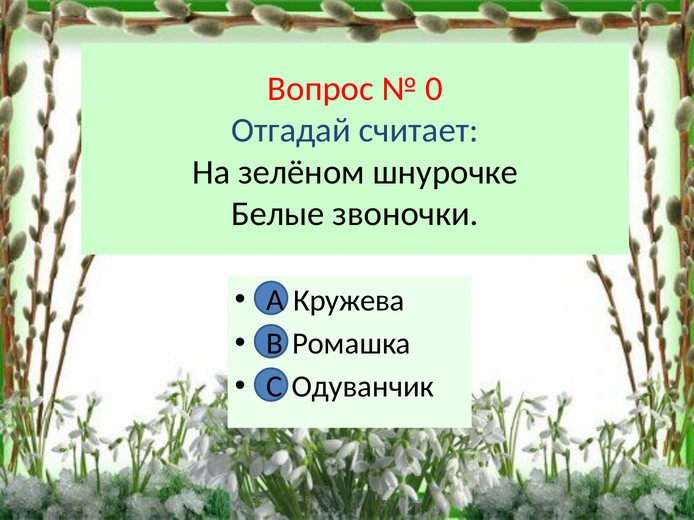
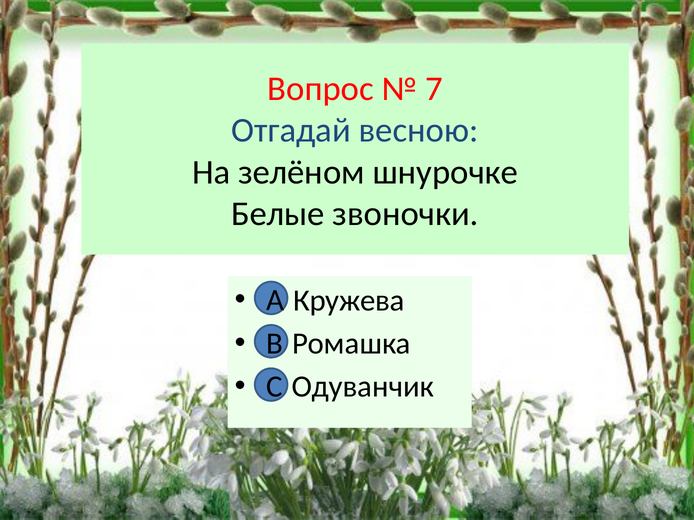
0: 0 -> 7
считает: считает -> весною
